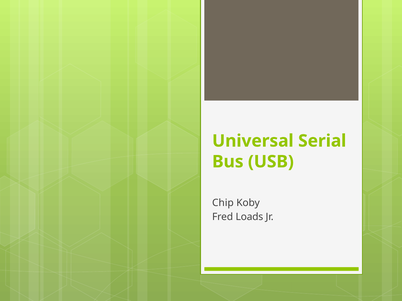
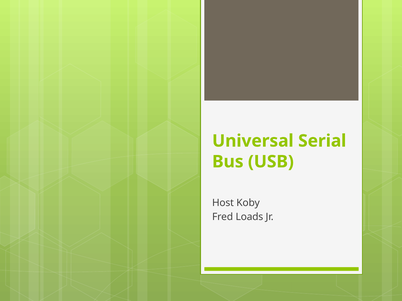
Chip: Chip -> Host
